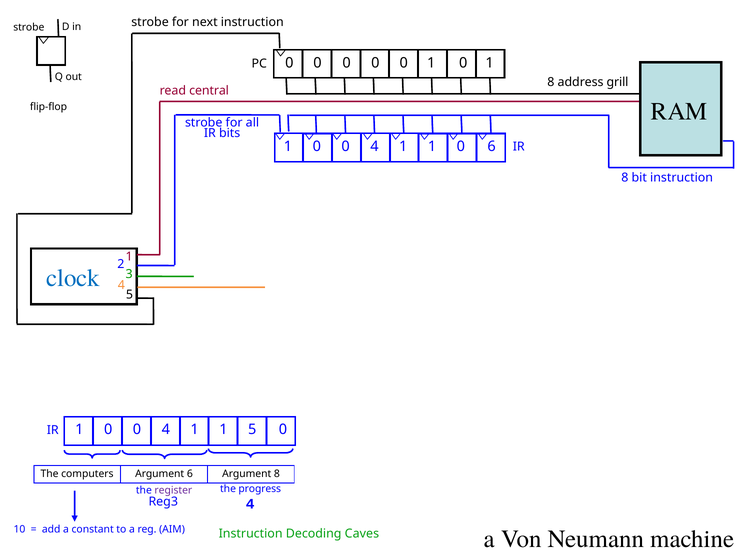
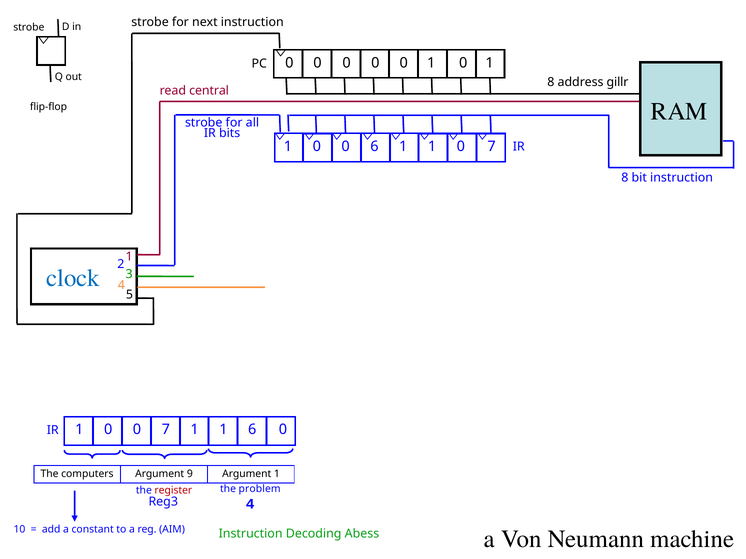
grill: grill -> gillr
4 at (374, 147): 4 -> 6
1 0 6: 6 -> 7
4 at (166, 430): 4 -> 7
1 5: 5 -> 6
Argument 6: 6 -> 9
Argument 8: 8 -> 1
register colour: purple -> red
progress: progress -> problem
Caves: Caves -> Abess
